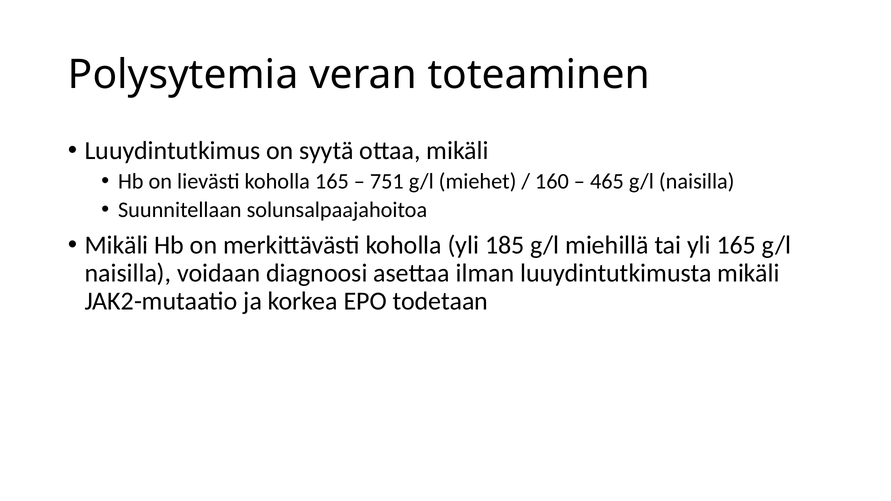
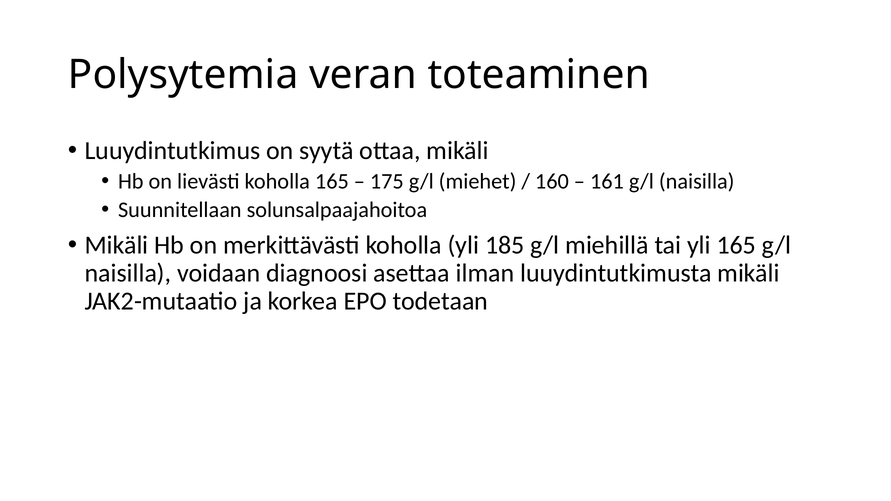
751: 751 -> 175
465: 465 -> 161
